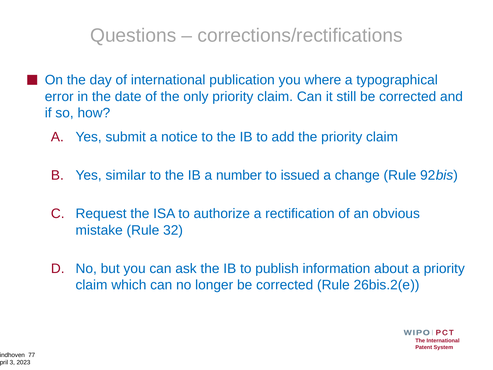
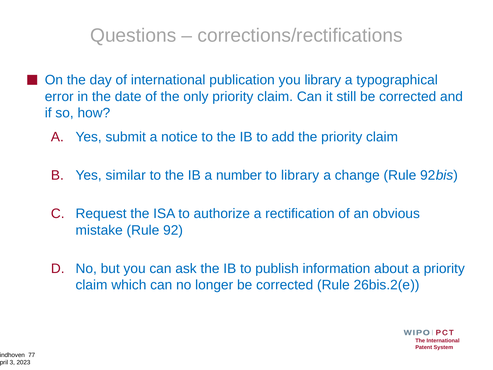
you where: where -> library
to issued: issued -> library
32: 32 -> 92
